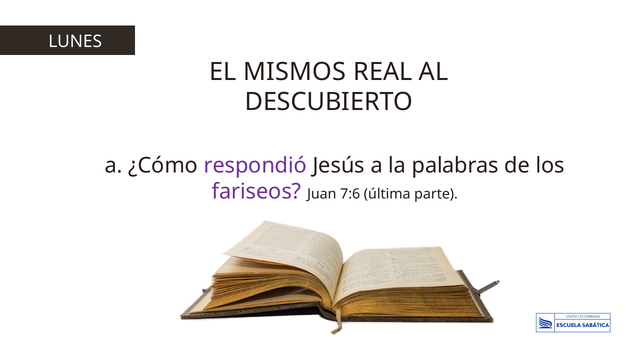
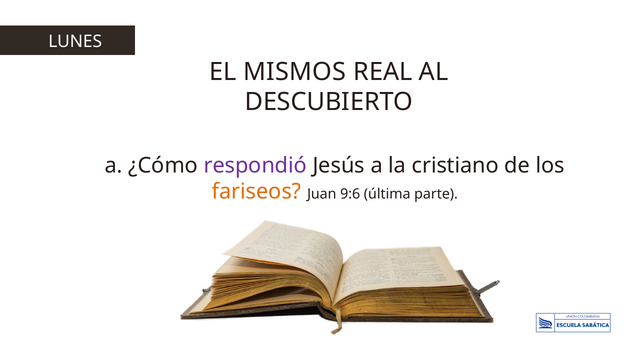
palabras: palabras -> cristiano
fariseos colour: purple -> orange
7:6: 7:6 -> 9:6
